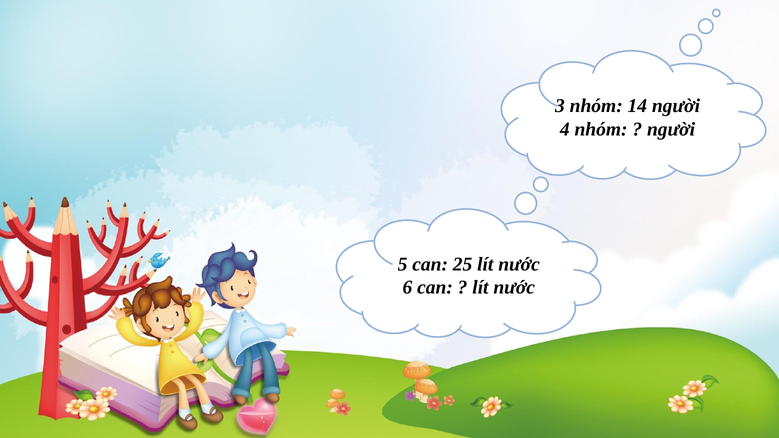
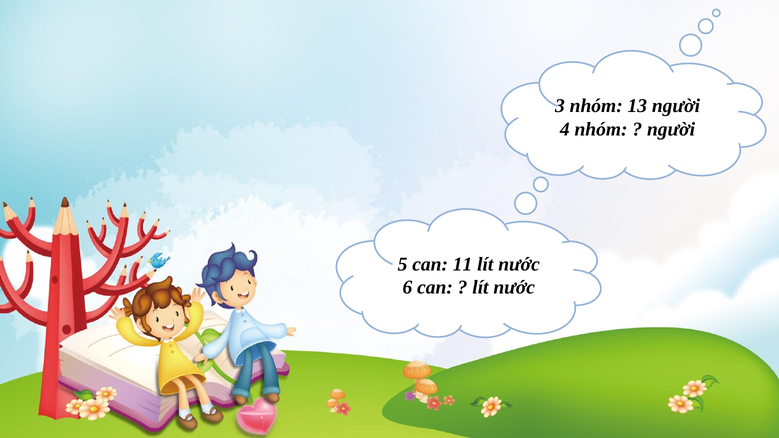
14: 14 -> 13
25: 25 -> 11
